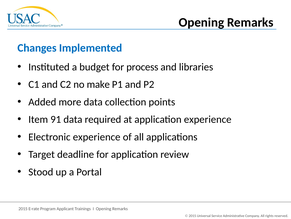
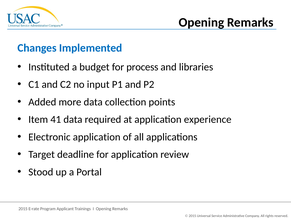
make: make -> input
91: 91 -> 41
Electronic experience: experience -> application
